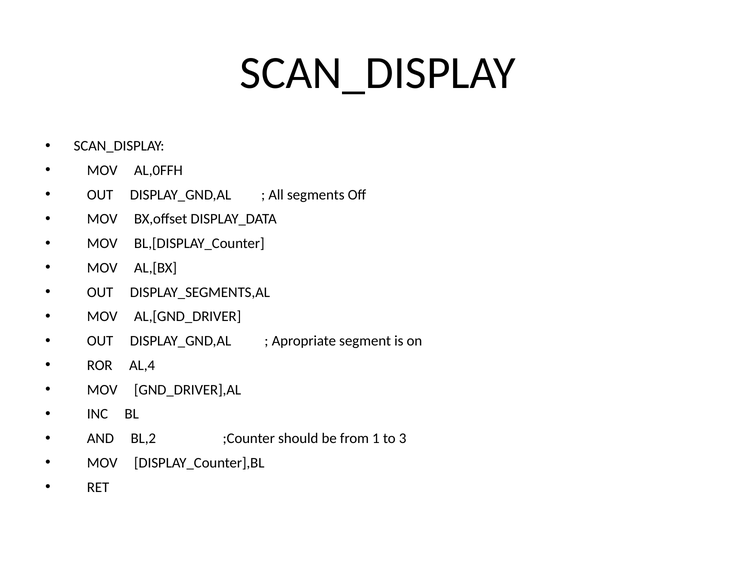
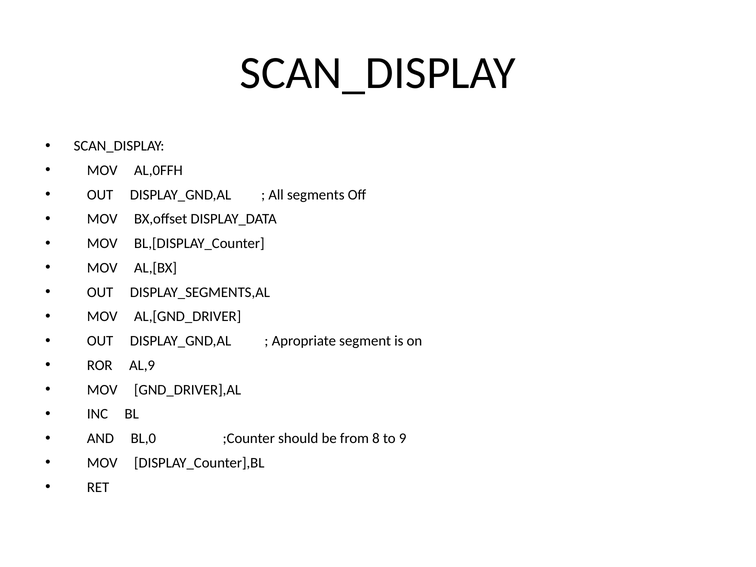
AL,4: AL,4 -> AL,9
BL,2: BL,2 -> BL,0
1: 1 -> 8
3: 3 -> 9
